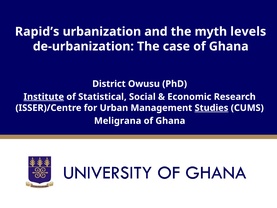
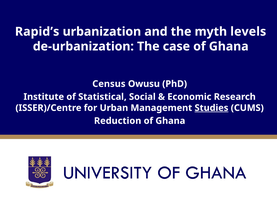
District: District -> Census
Institute underline: present -> none
Meligrana: Meligrana -> Reduction
